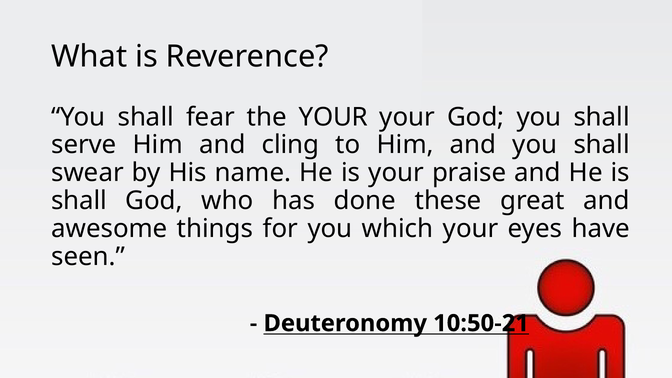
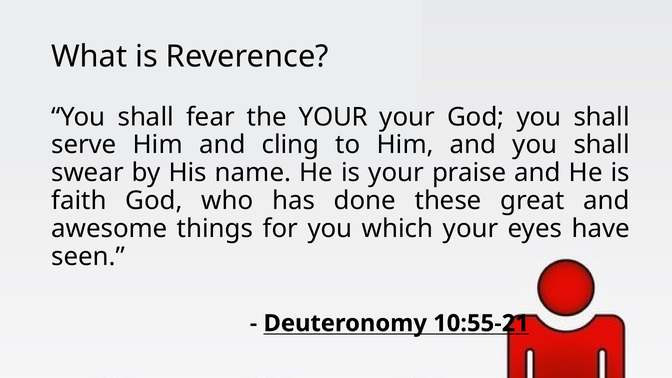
shall at (79, 201): shall -> faith
10:50-21: 10:50-21 -> 10:55-21
